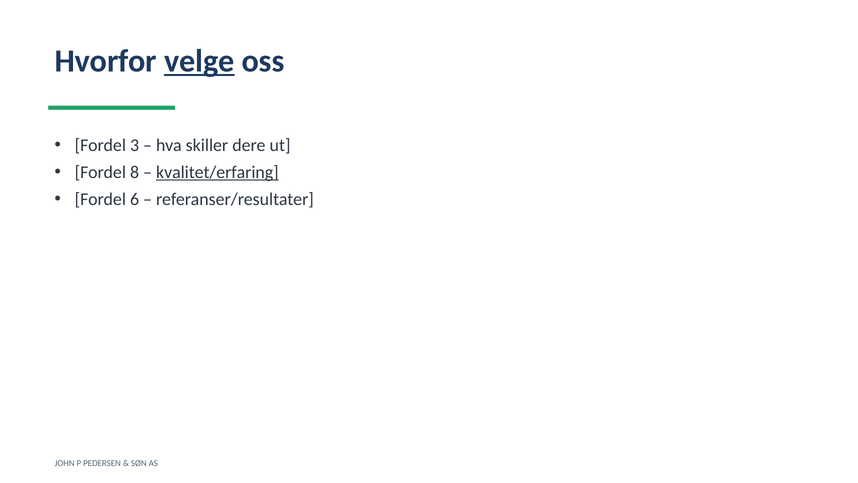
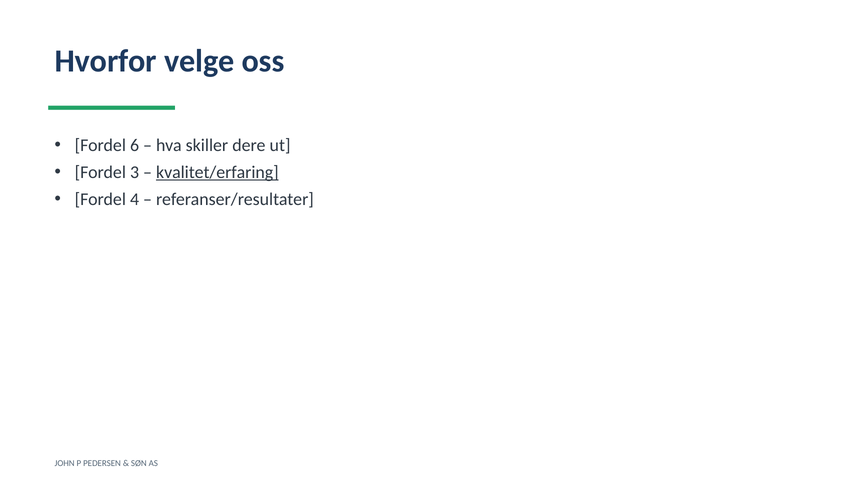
velge underline: present -> none
3: 3 -> 6
8: 8 -> 3
6: 6 -> 4
